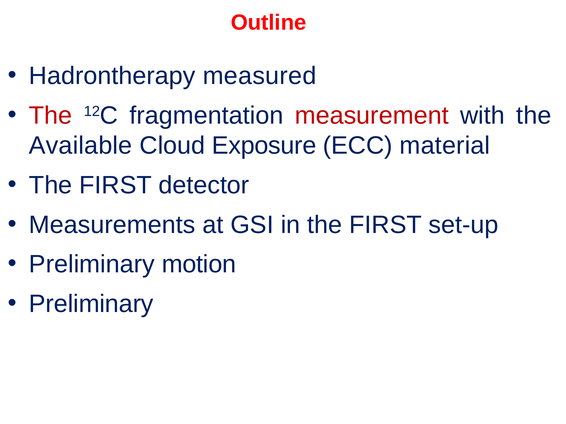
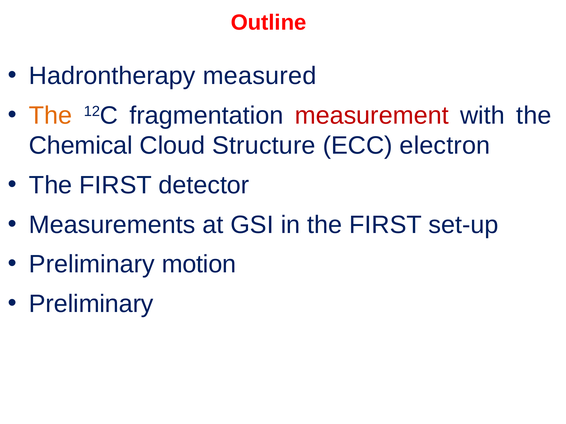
The at (51, 116) colour: red -> orange
Available: Available -> Chemical
Exposure: Exposure -> Structure
material: material -> electron
